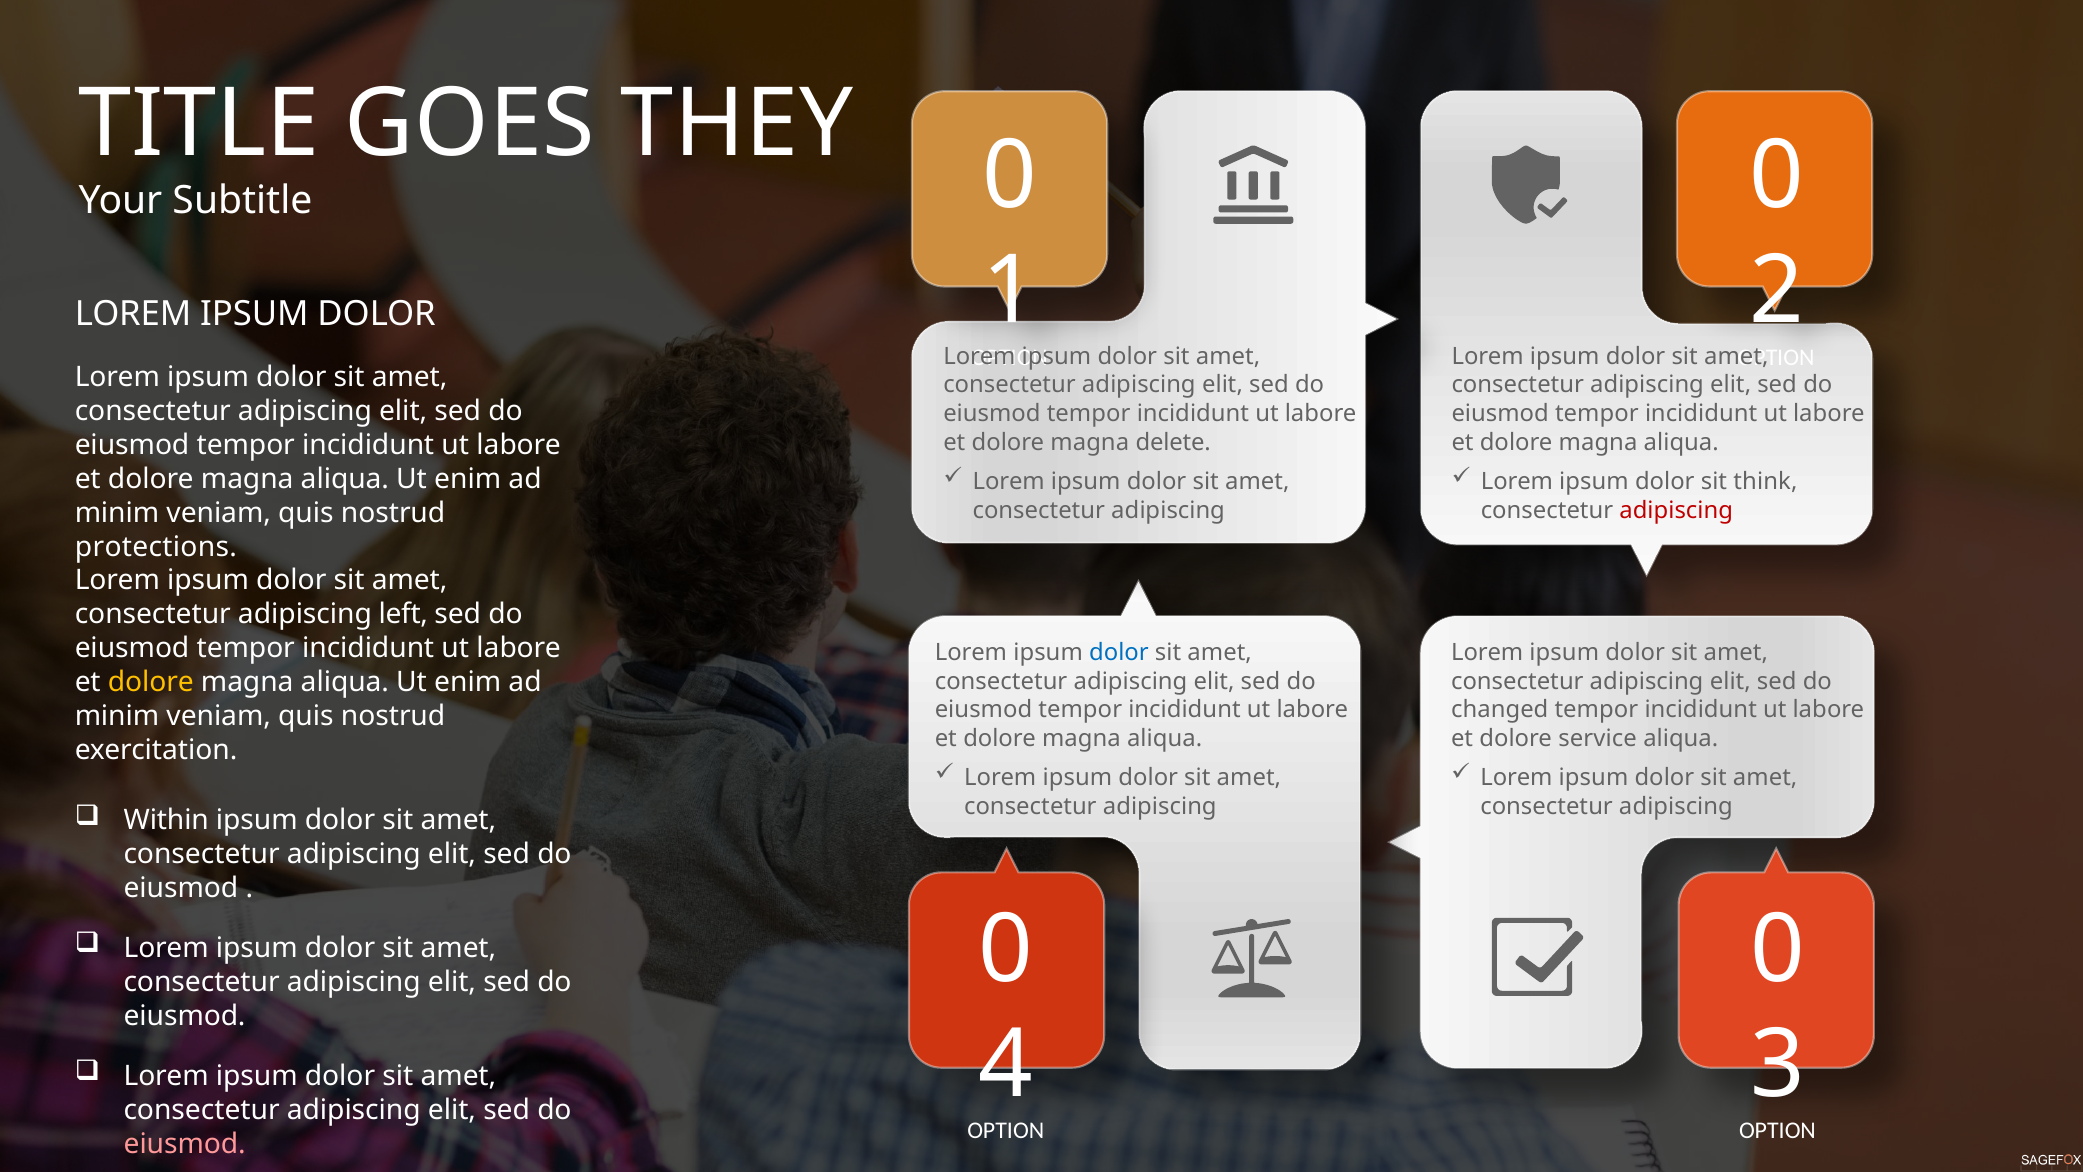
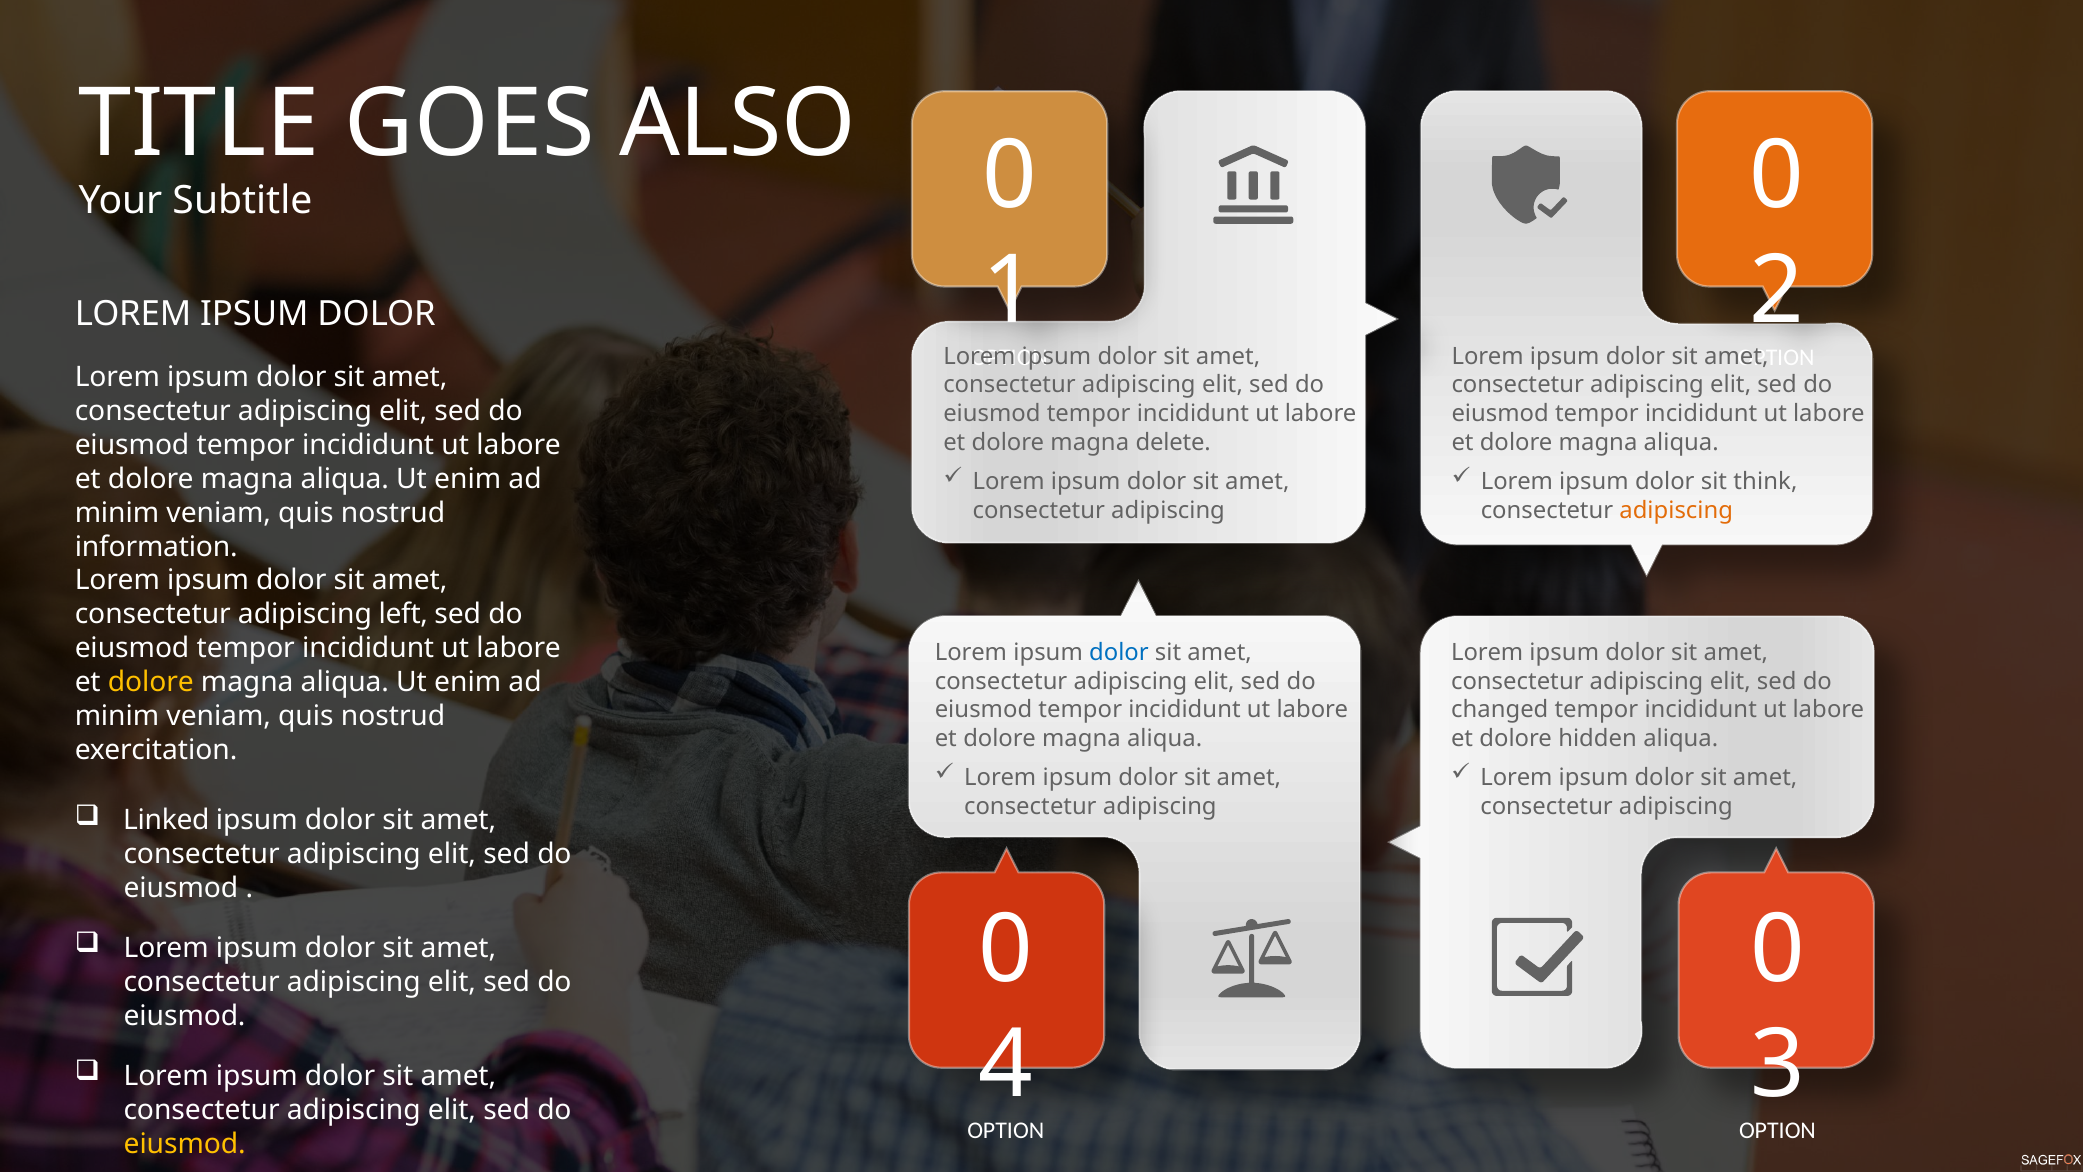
THEY: THEY -> ALSO
adipiscing at (1676, 510) colour: red -> orange
protections: protections -> information
service: service -> hidden
Within: Within -> Linked
eiusmod at (185, 1144) colour: pink -> yellow
